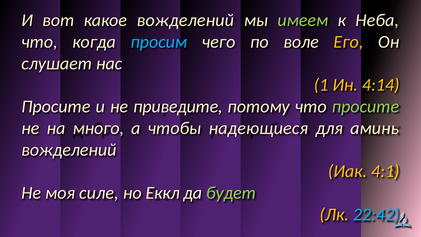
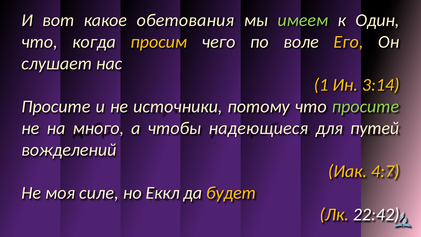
какое вожделений: вожделений -> обетования
Неба: Неба -> Один
просим colour: light blue -> yellow
4:14: 4:14 -> 3:14
приведите: приведите -> источники
аминь: аминь -> путей
4:1: 4:1 -> 4:7
будет colour: light green -> yellow
22:42 colour: light blue -> white
